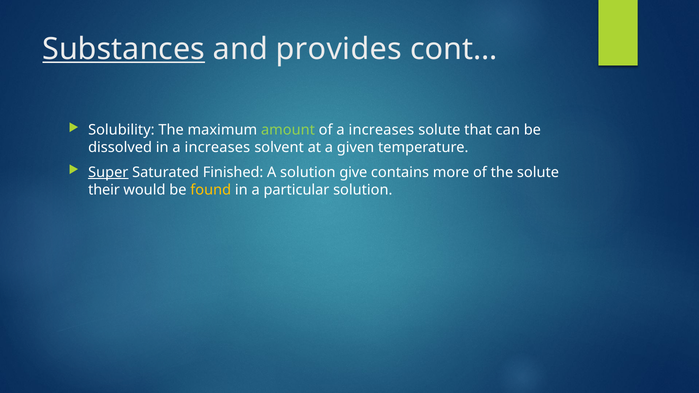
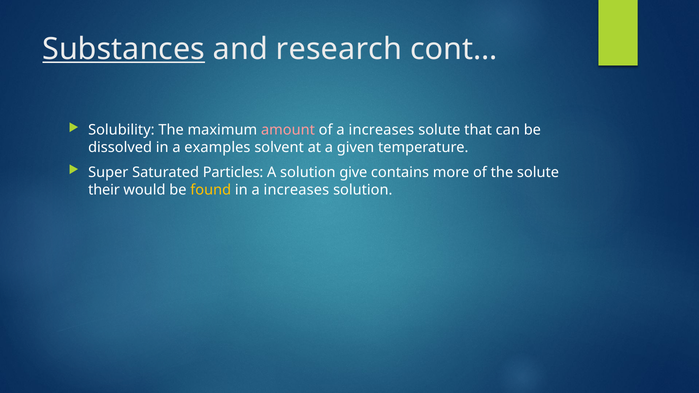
provides: provides -> research
amount colour: light green -> pink
in a increases: increases -> examples
Super underline: present -> none
Finished: Finished -> Particles
in a particular: particular -> increases
